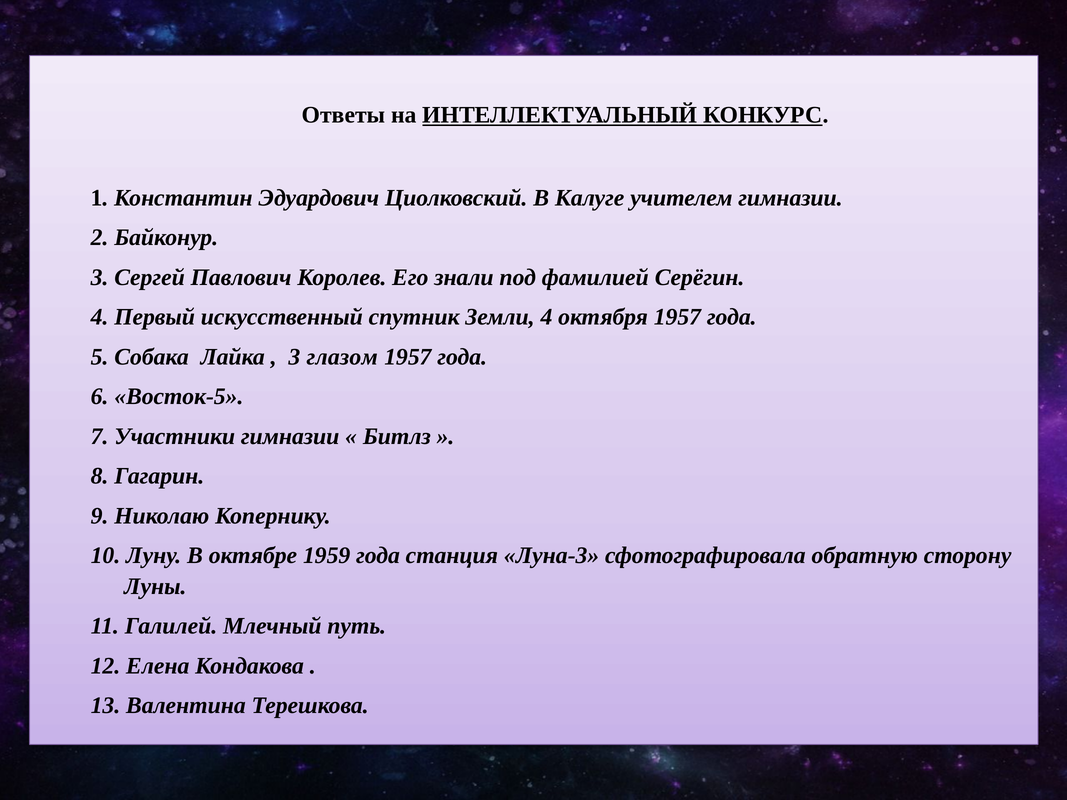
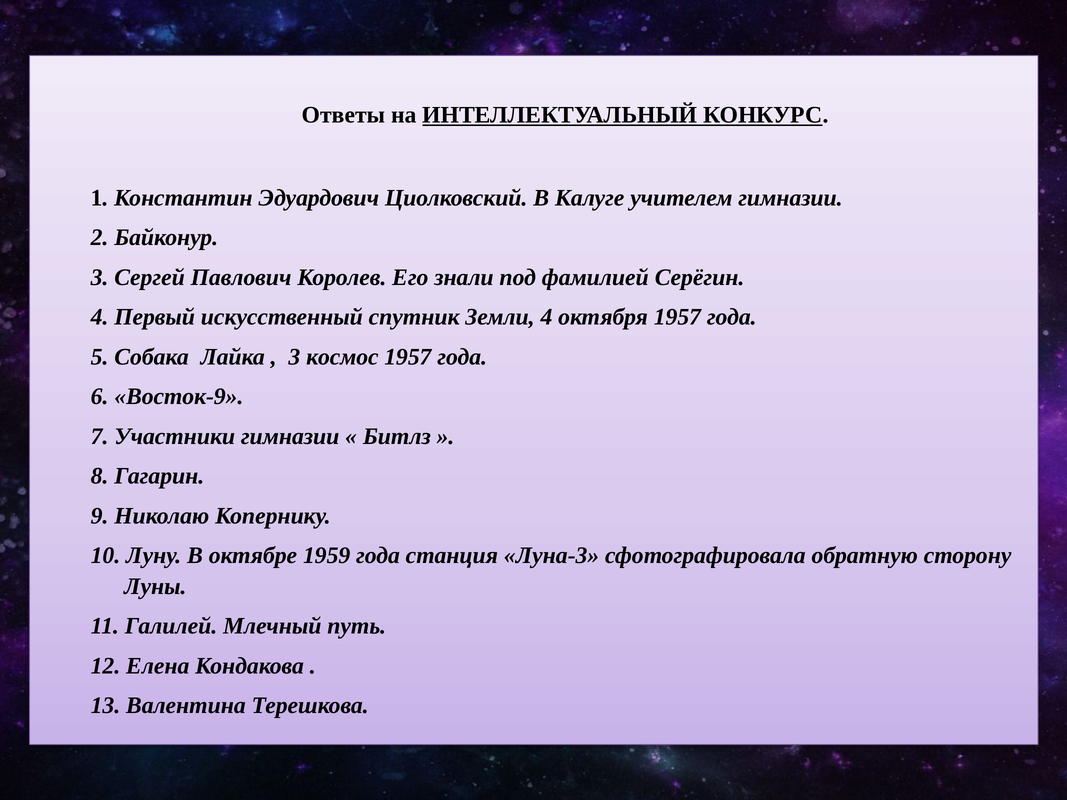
глазом: глазом -> космос
Восток-5: Восток-5 -> Восток-9
